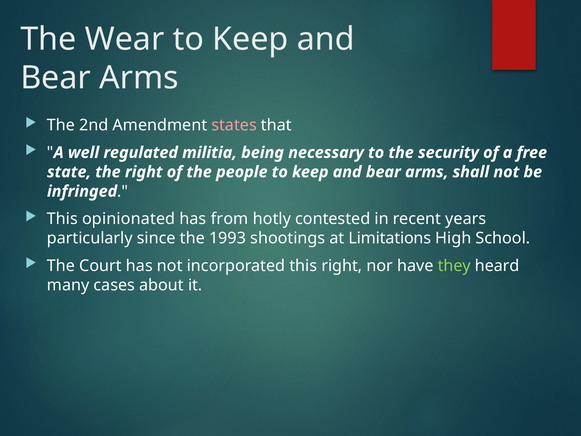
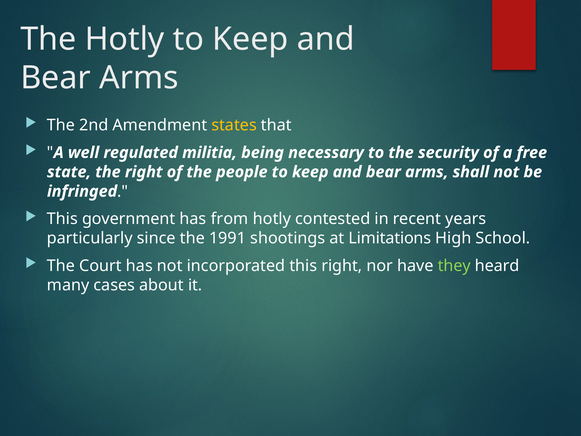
The Wear: Wear -> Hotly
states colour: pink -> yellow
opinionated: opinionated -> government
1993: 1993 -> 1991
